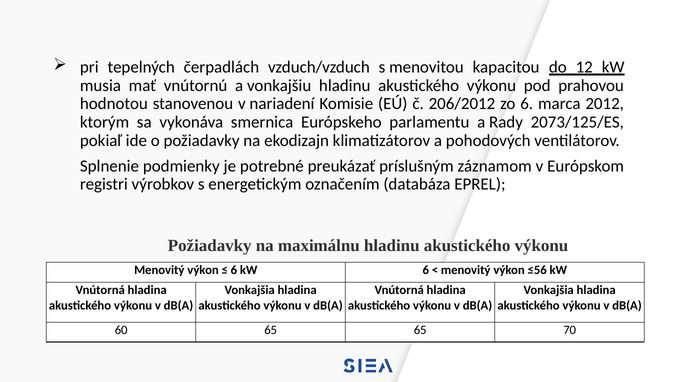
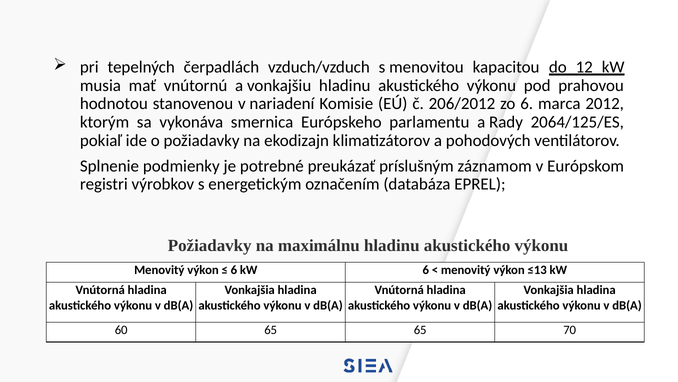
2073/125/ES: 2073/125/ES -> 2064/125/ES
≤56: ≤56 -> ≤13
